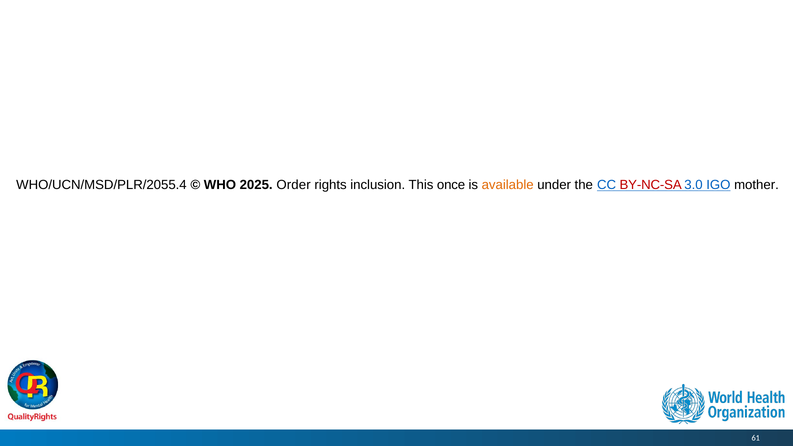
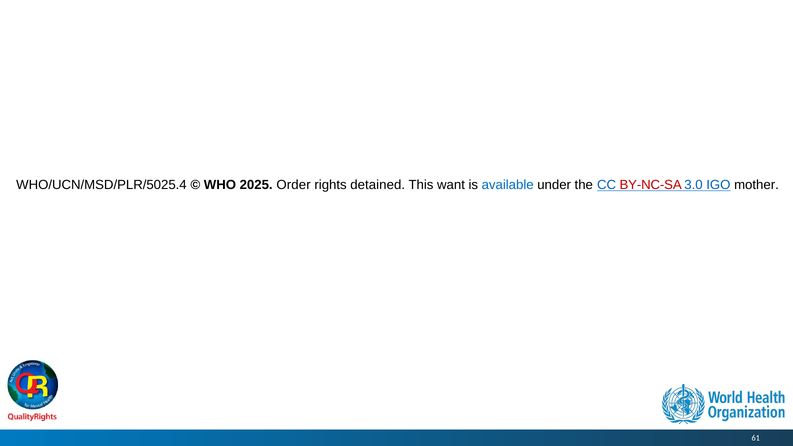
WHO/UCN/MSD/PLR/2055.4: WHO/UCN/MSD/PLR/2055.4 -> WHO/UCN/MSD/PLR/5025.4
inclusion: inclusion -> detained
once: once -> want
available colour: orange -> blue
